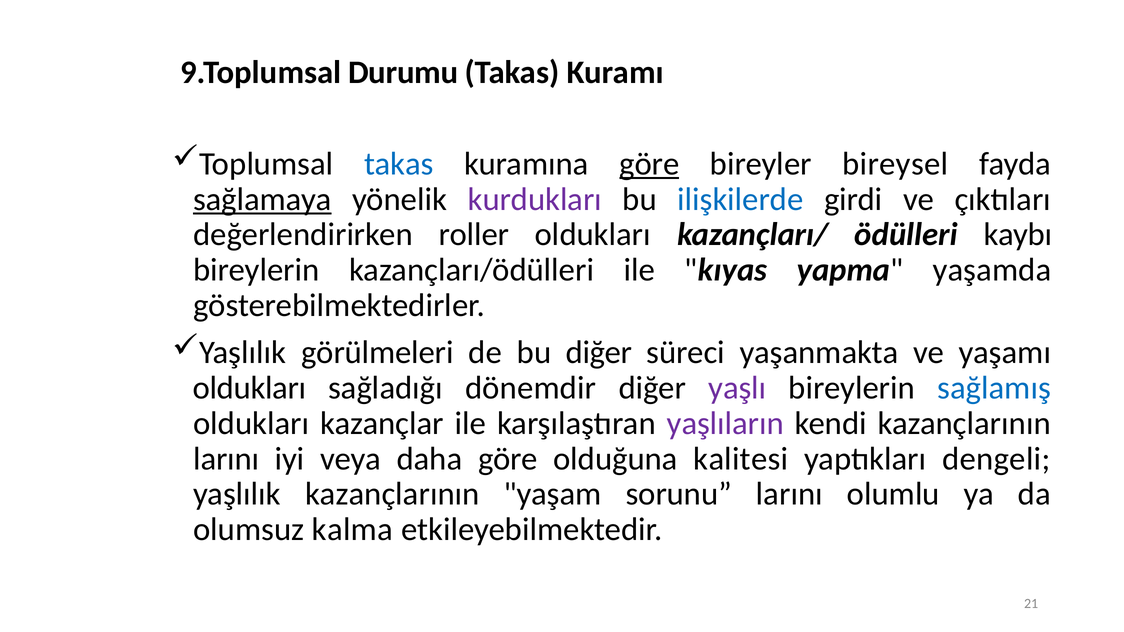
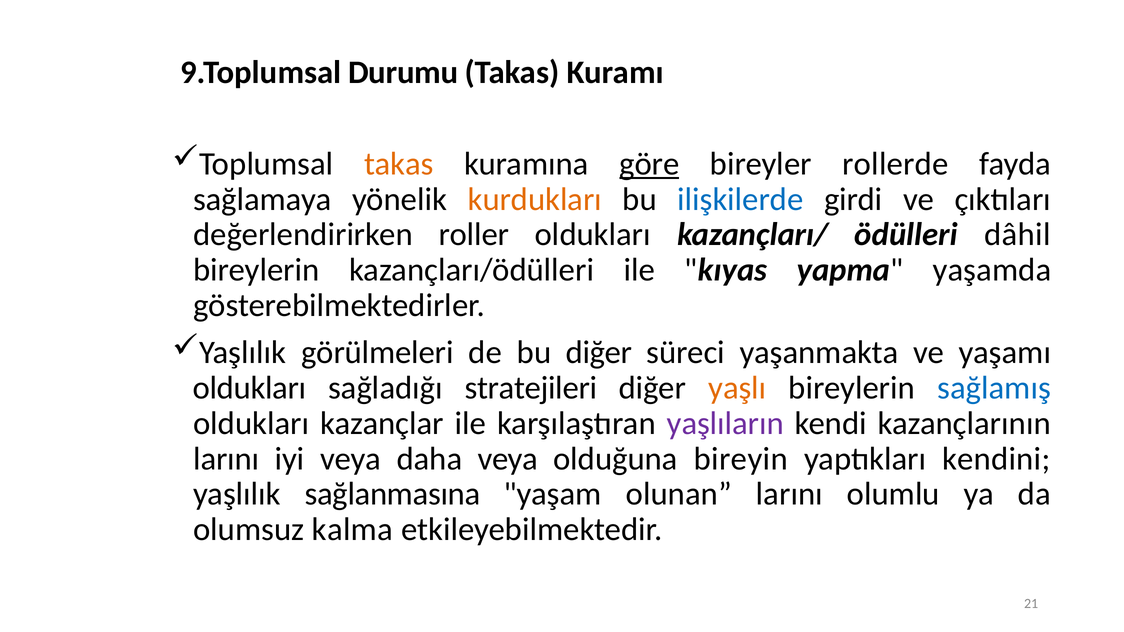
takas at (399, 164) colour: blue -> orange
bireysel: bireysel -> rollerde
sağlamaya underline: present -> none
kurdukları colour: purple -> orange
kaybı: kaybı -> dâhil
dönemdir: dönemdir -> stratejileri
yaşlı colour: purple -> orange
daha göre: göre -> veya
kalitesi: kalitesi -> bireyin
dengeli: dengeli -> kendini
yaşlılık kazançlarının: kazançlarının -> sağlanmasına
sorunu: sorunu -> olunan
